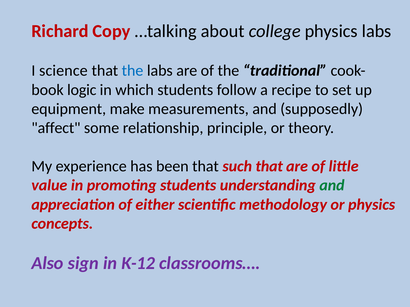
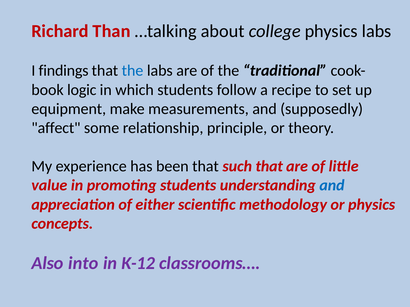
Copy: Copy -> Than
science: science -> findings
and at (332, 186) colour: green -> blue
sign: sign -> into
